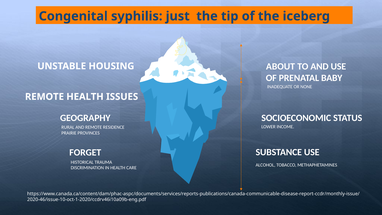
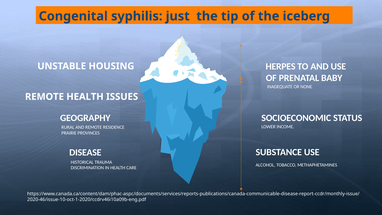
ABOUT: ABOUT -> HERPES
FORGET: FORGET -> DISEASE
